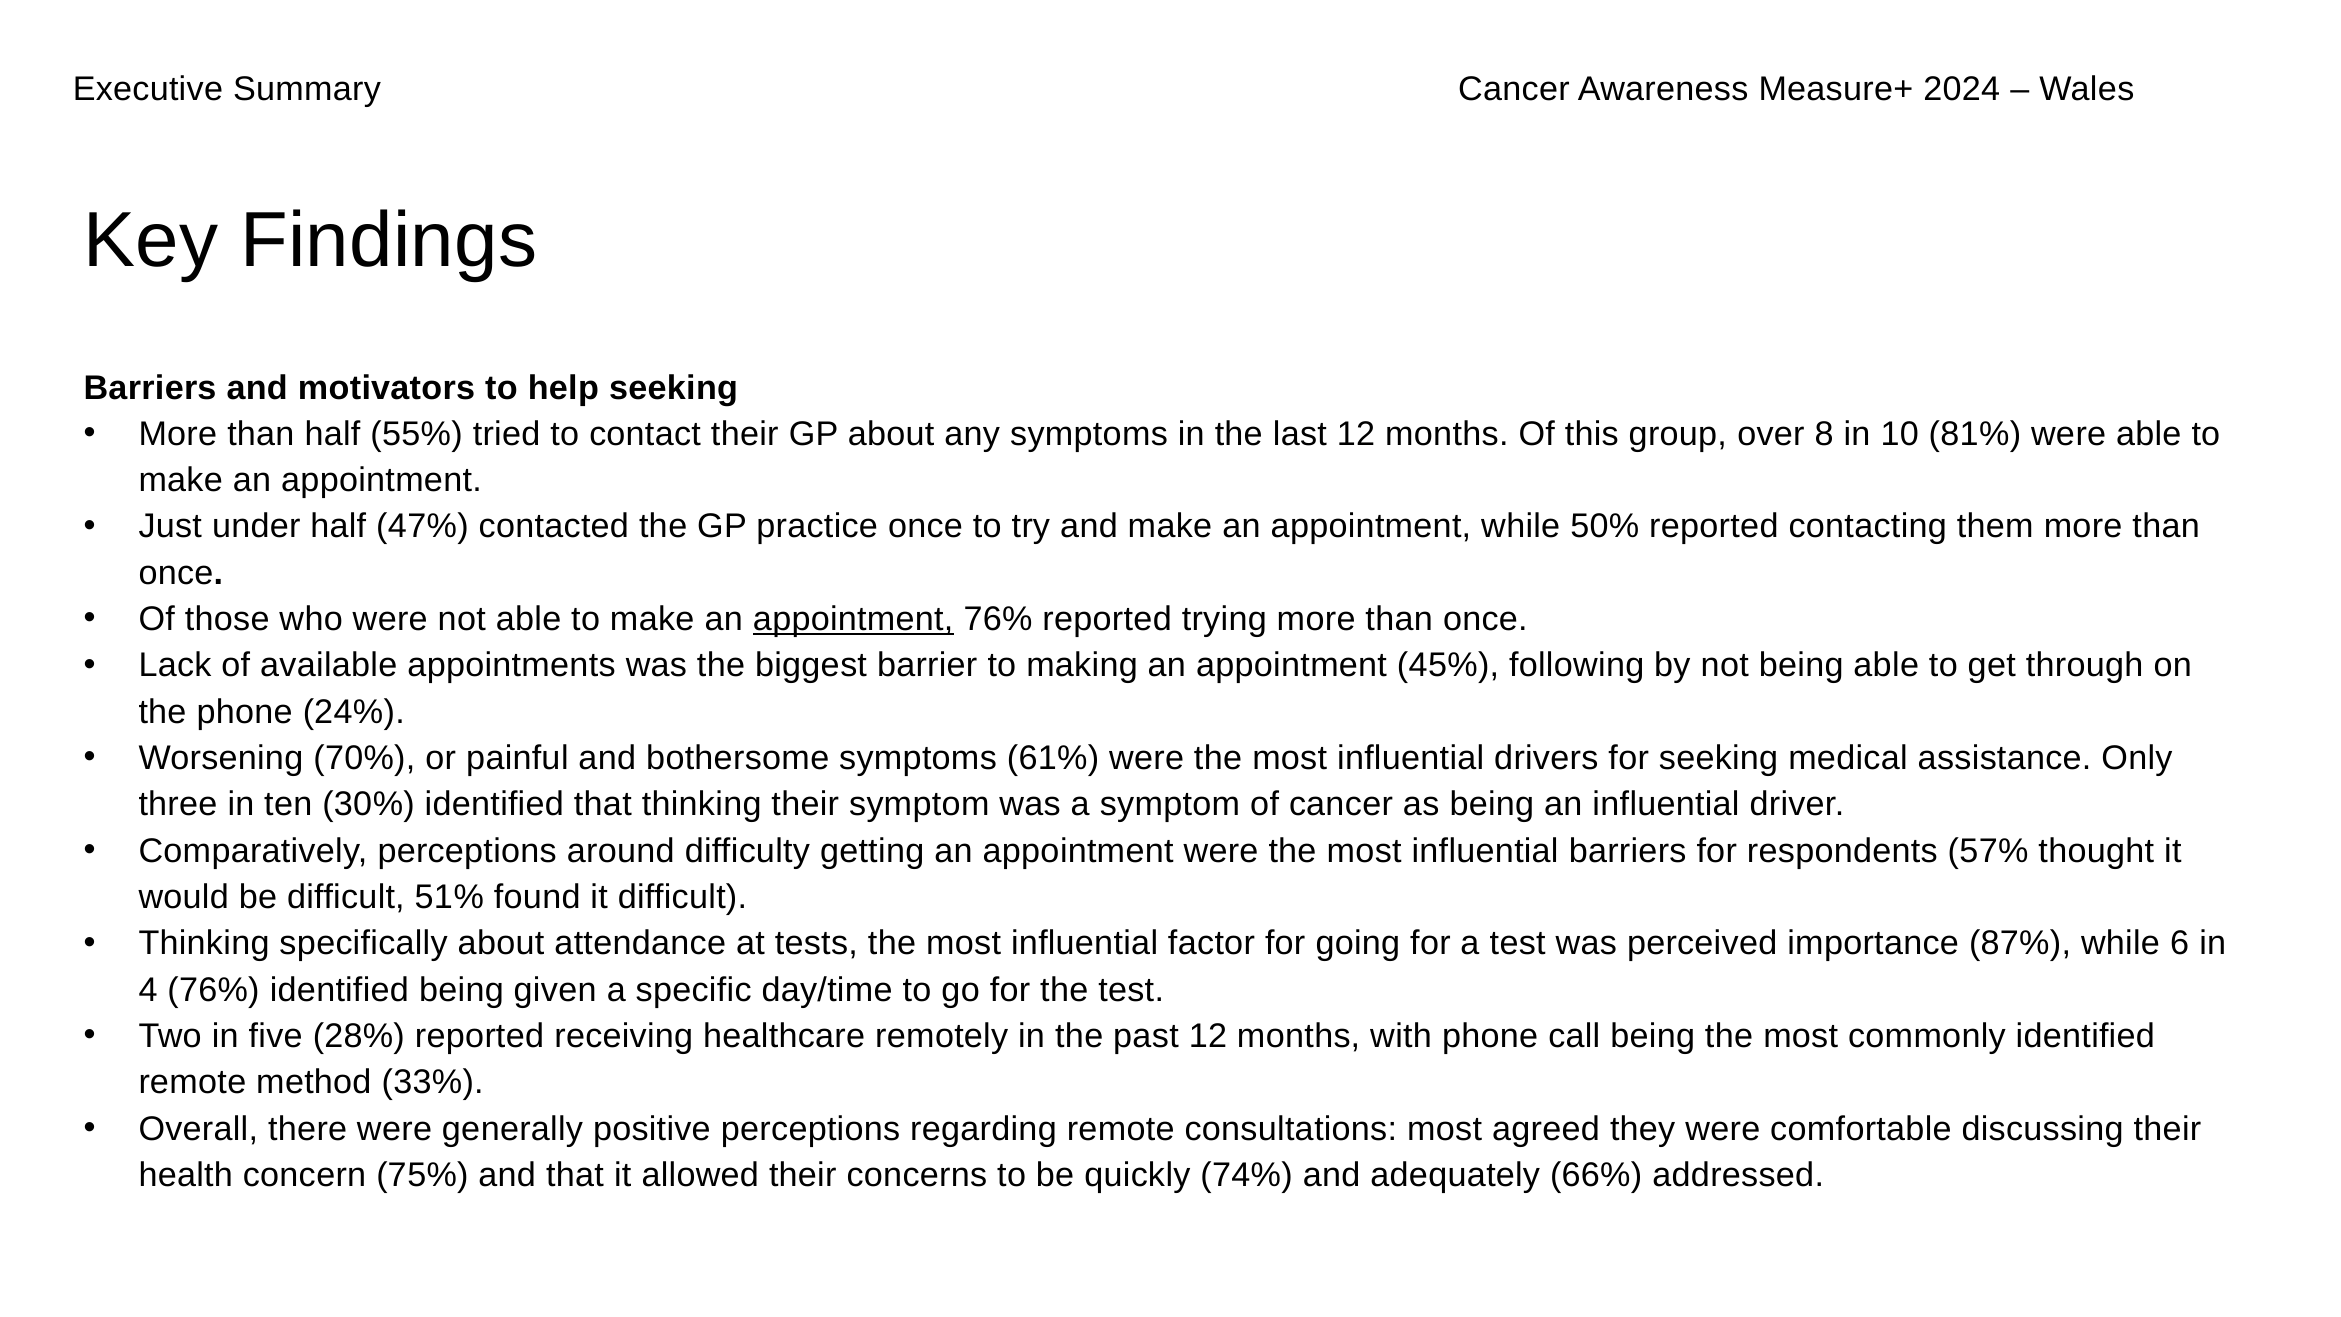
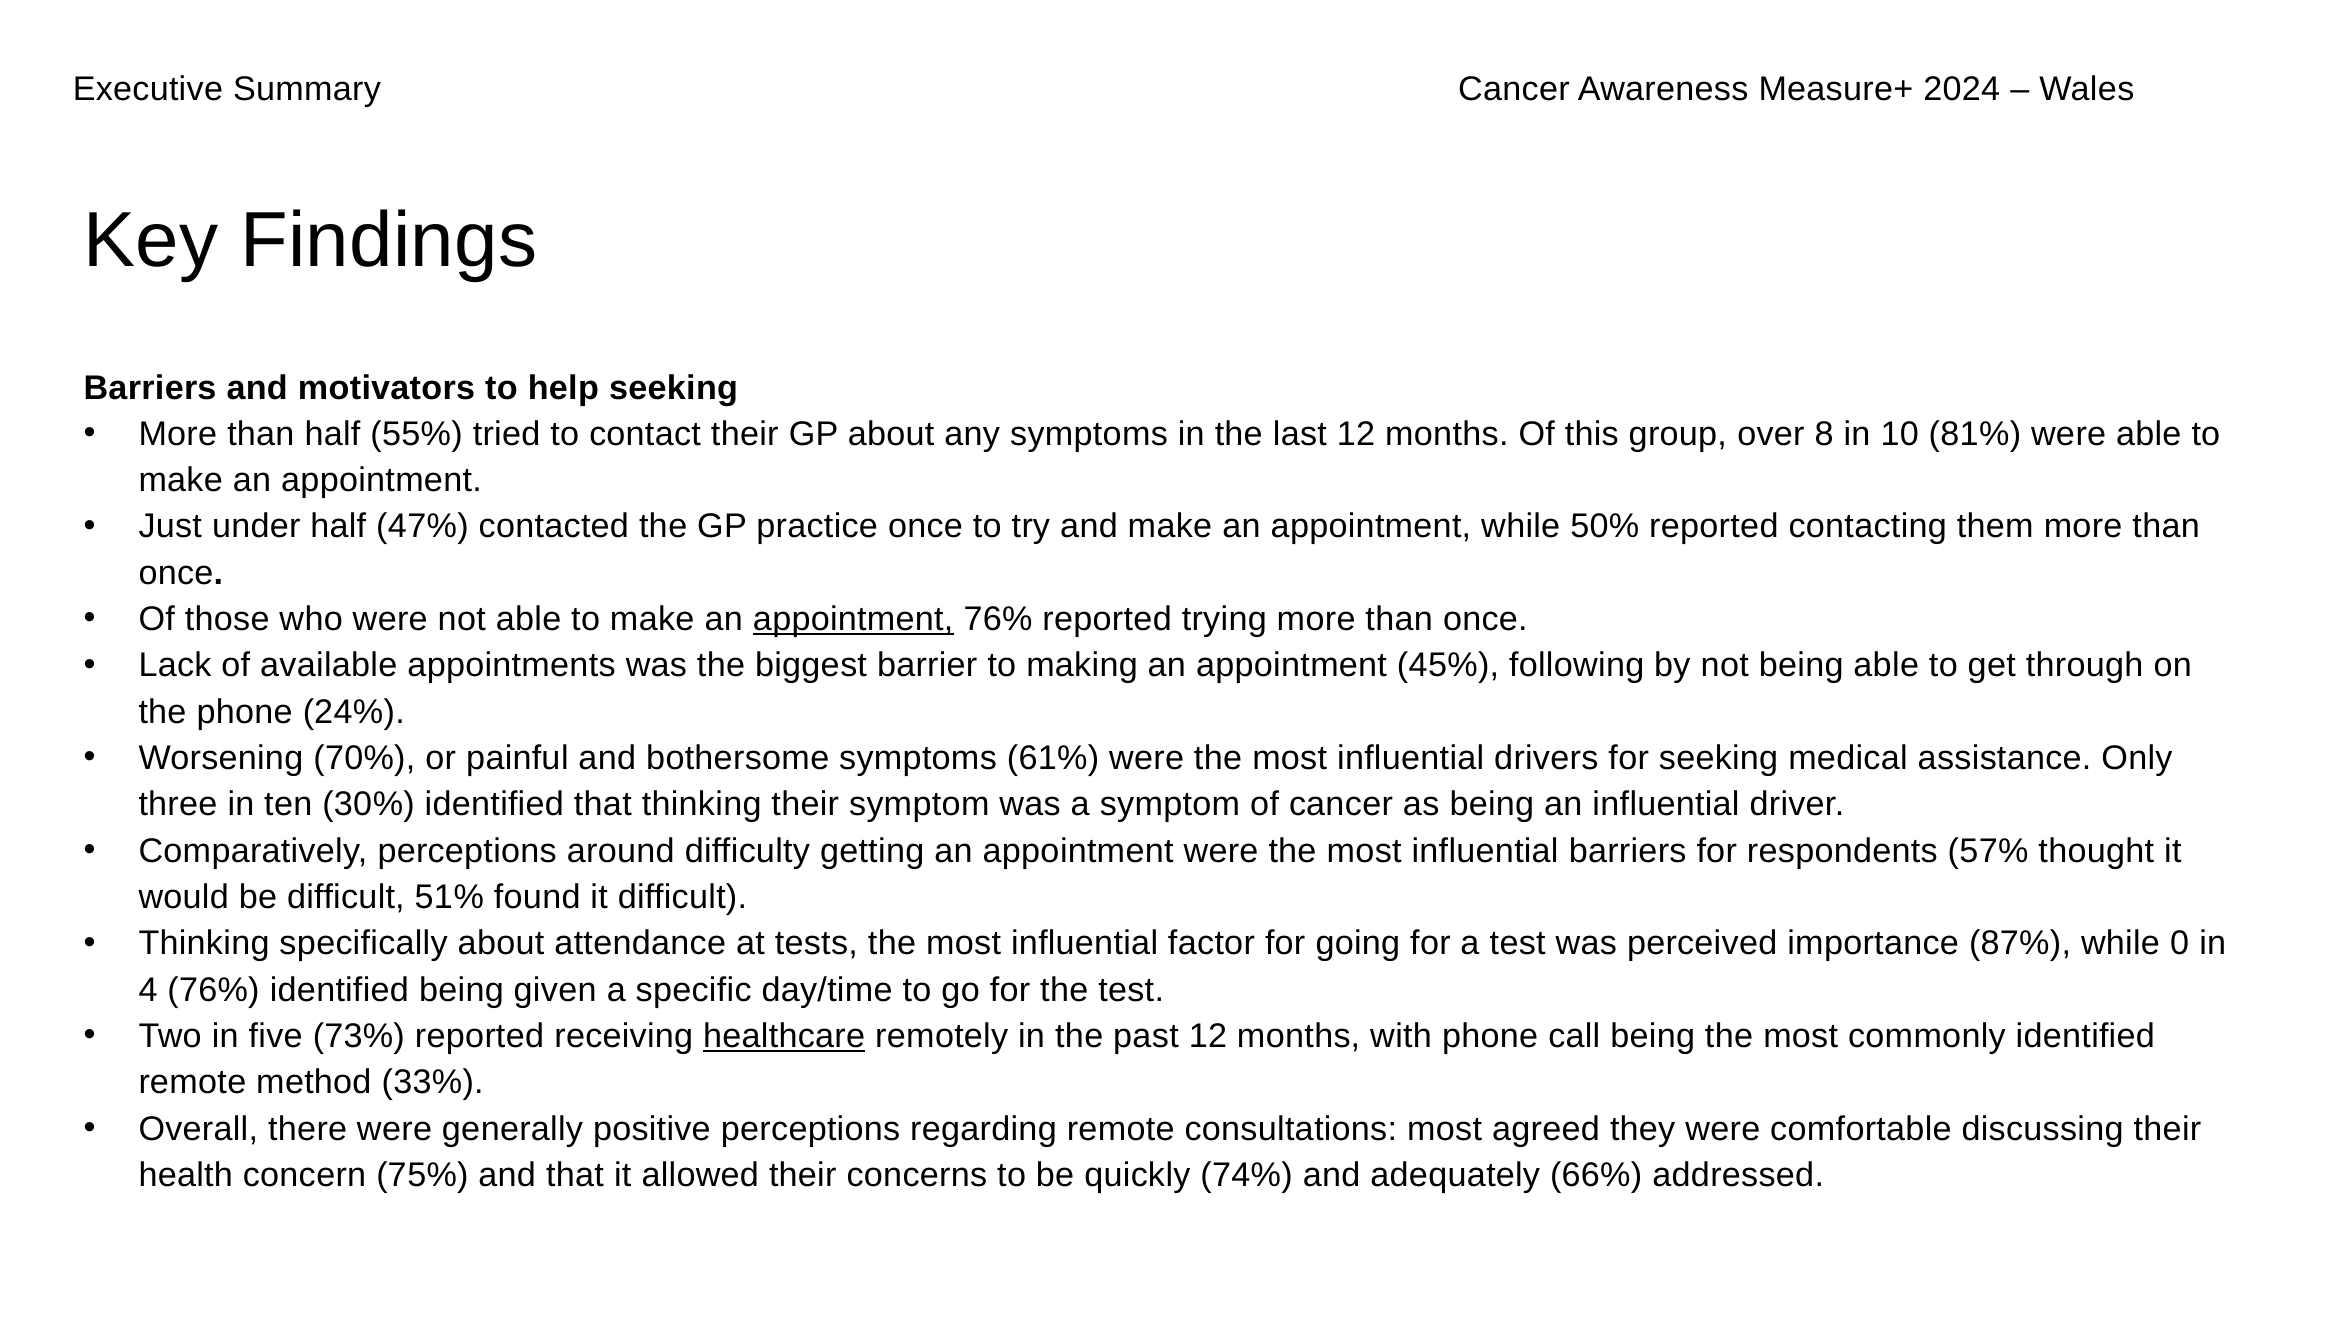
6: 6 -> 0
28%: 28% -> 73%
healthcare underline: none -> present
